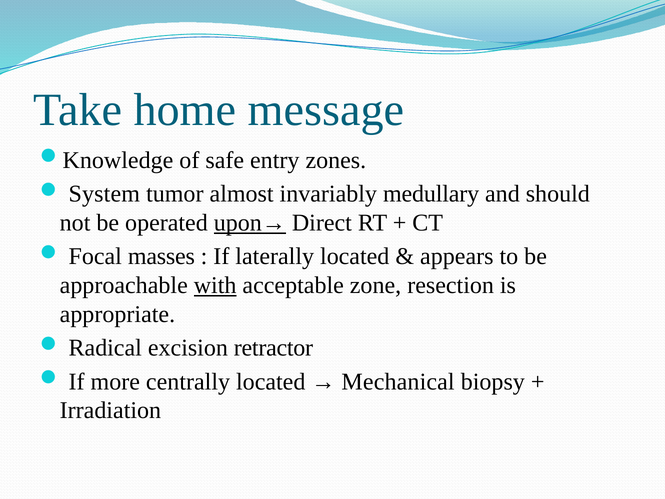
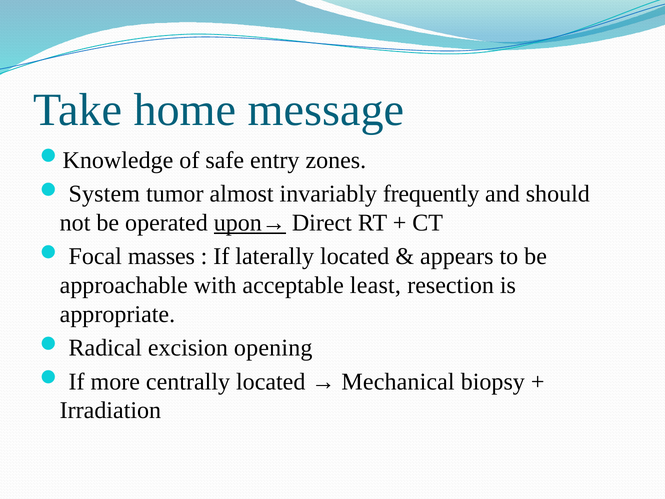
medullary: medullary -> frequently
with underline: present -> none
zone: zone -> least
retractor: retractor -> opening
